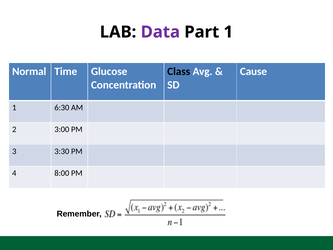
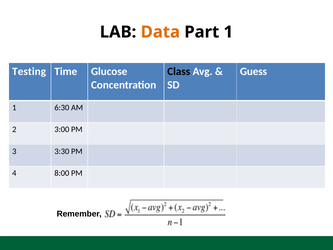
Data colour: purple -> orange
Normal: Normal -> Testing
Cause: Cause -> Guess
